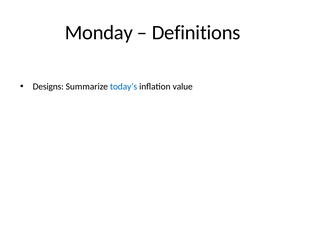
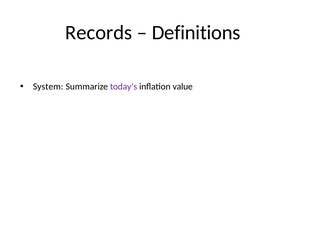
Monday: Monday -> Records
Designs: Designs -> System
today’s colour: blue -> purple
